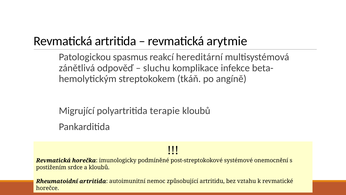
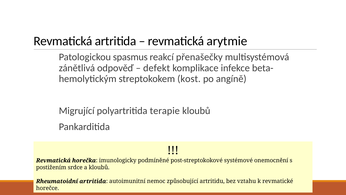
hereditární: hereditární -> přenašečky
sluchu: sluchu -> defekt
tkáň: tkáň -> kost
